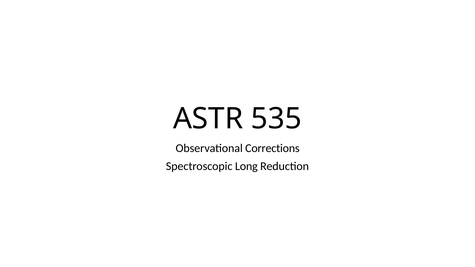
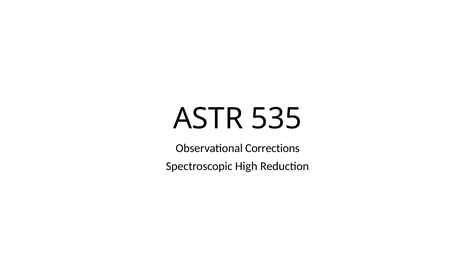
Long: Long -> High
